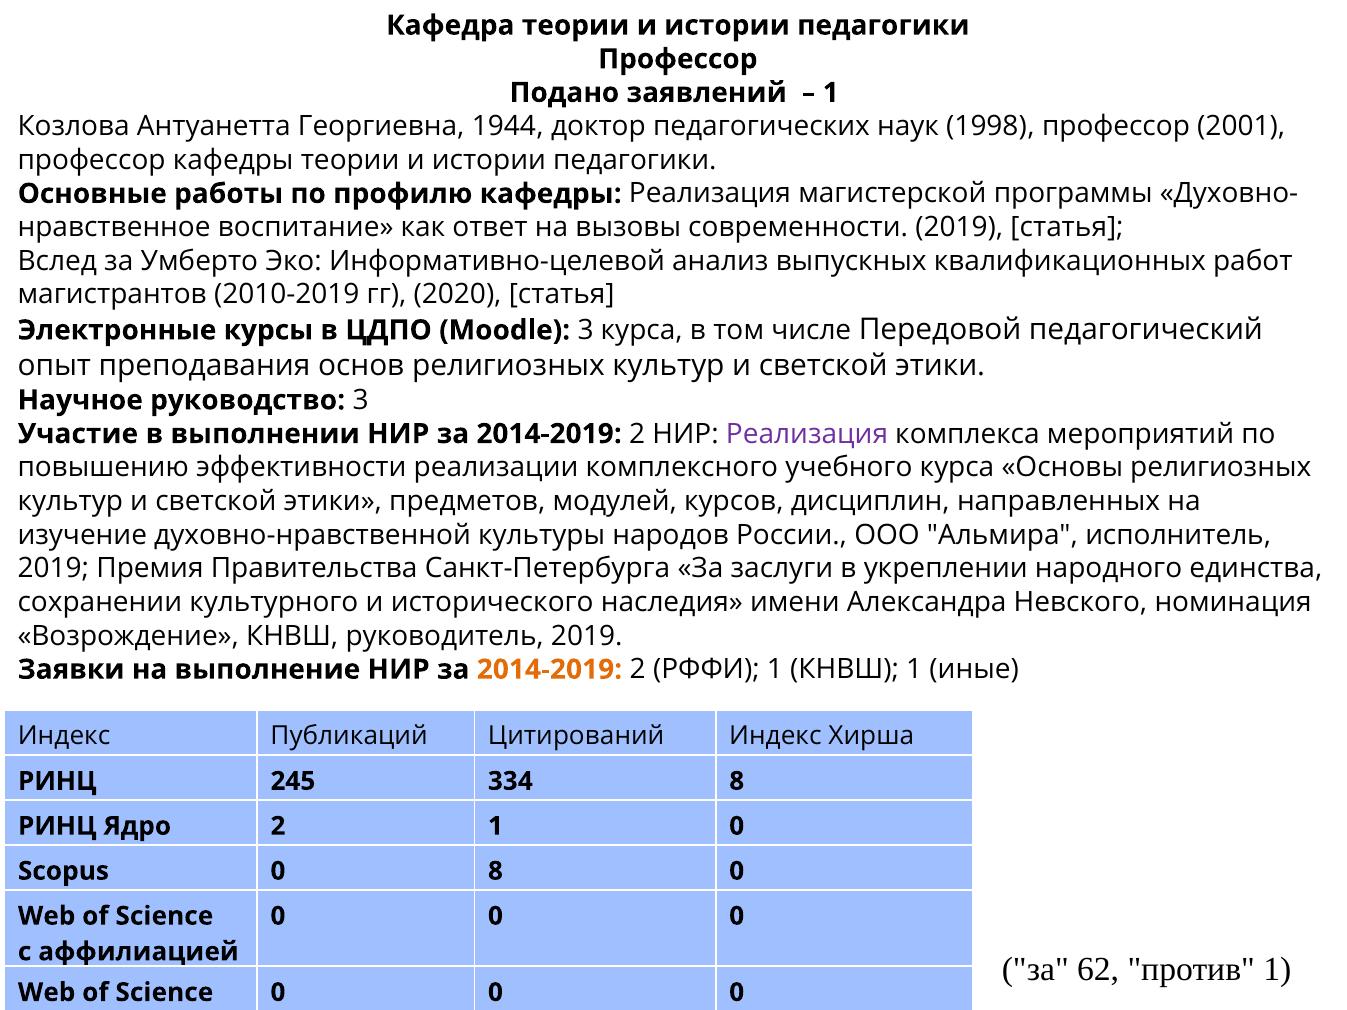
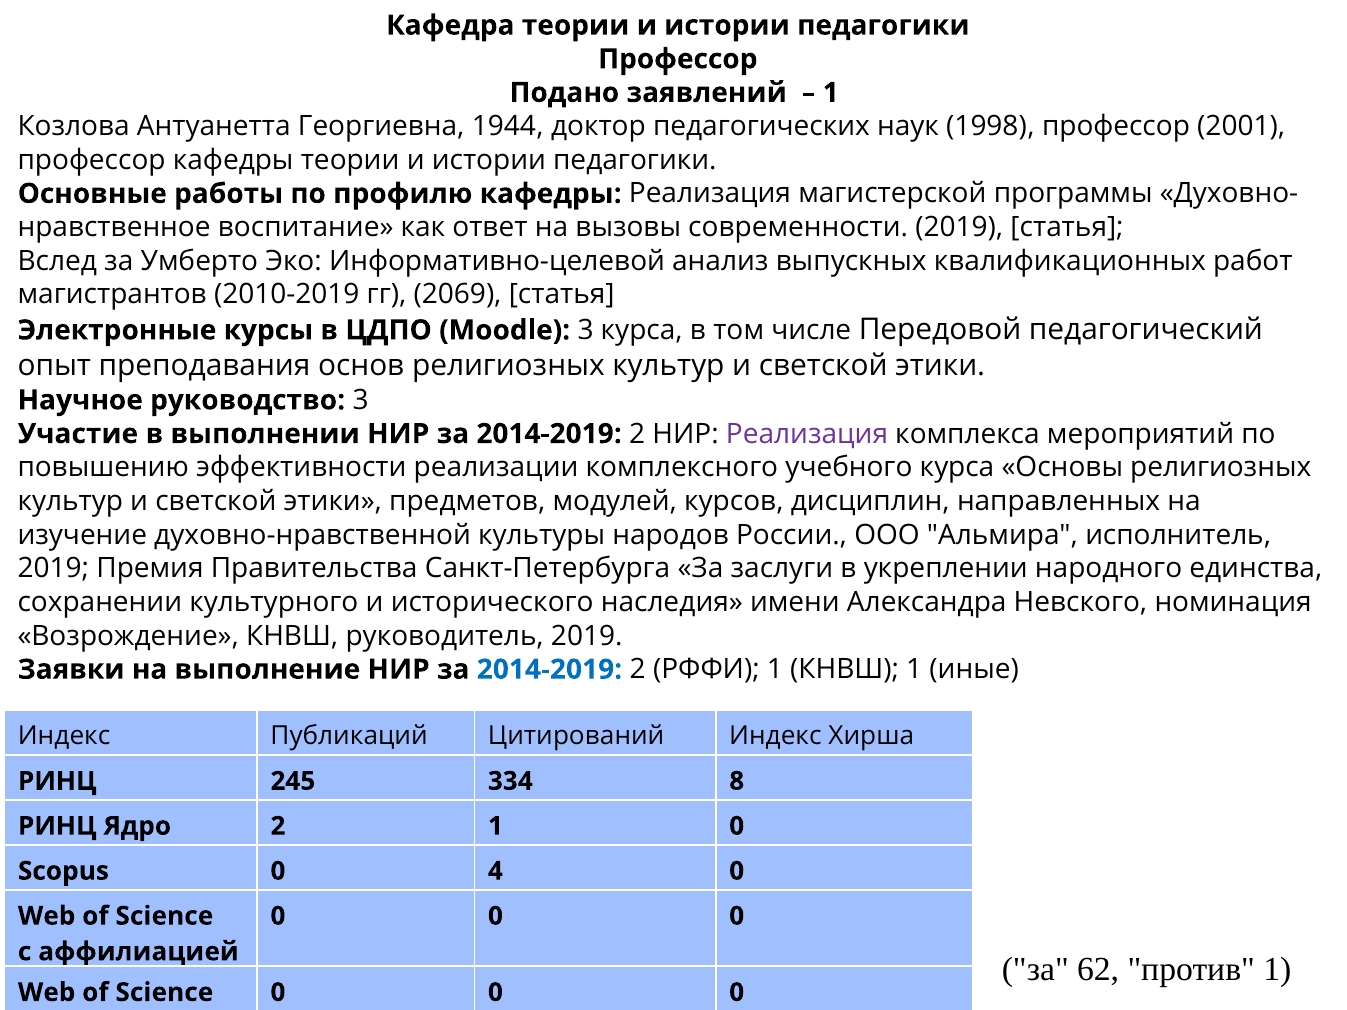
2020: 2020 -> 2069
2014-2019 at (549, 670) colour: orange -> blue
0 8: 8 -> 4
